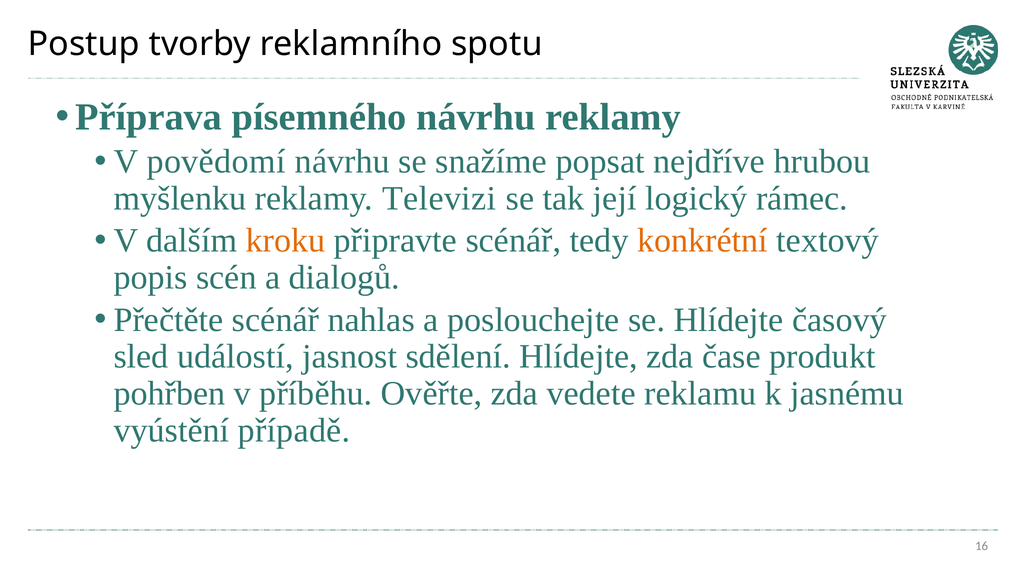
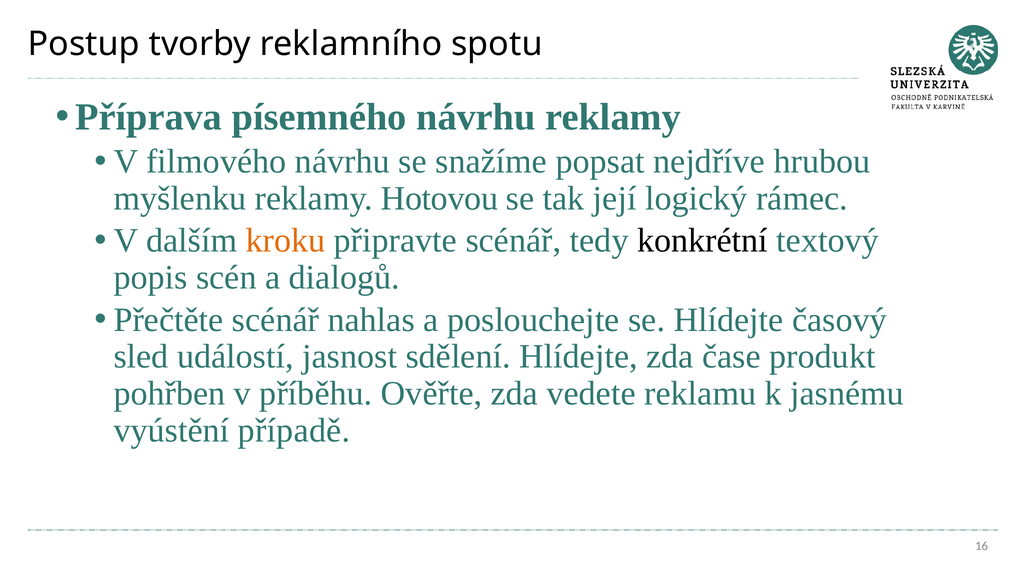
povědomí: povědomí -> filmového
Televizi: Televizi -> Hotovou
konkrétní colour: orange -> black
